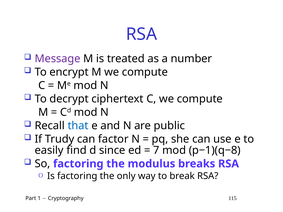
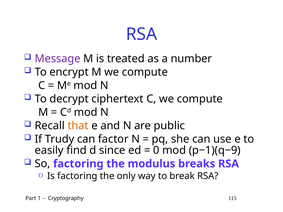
that colour: blue -> orange
7: 7 -> 0
p−1)(q−8: p−1)(q−8 -> p−1)(q−9
